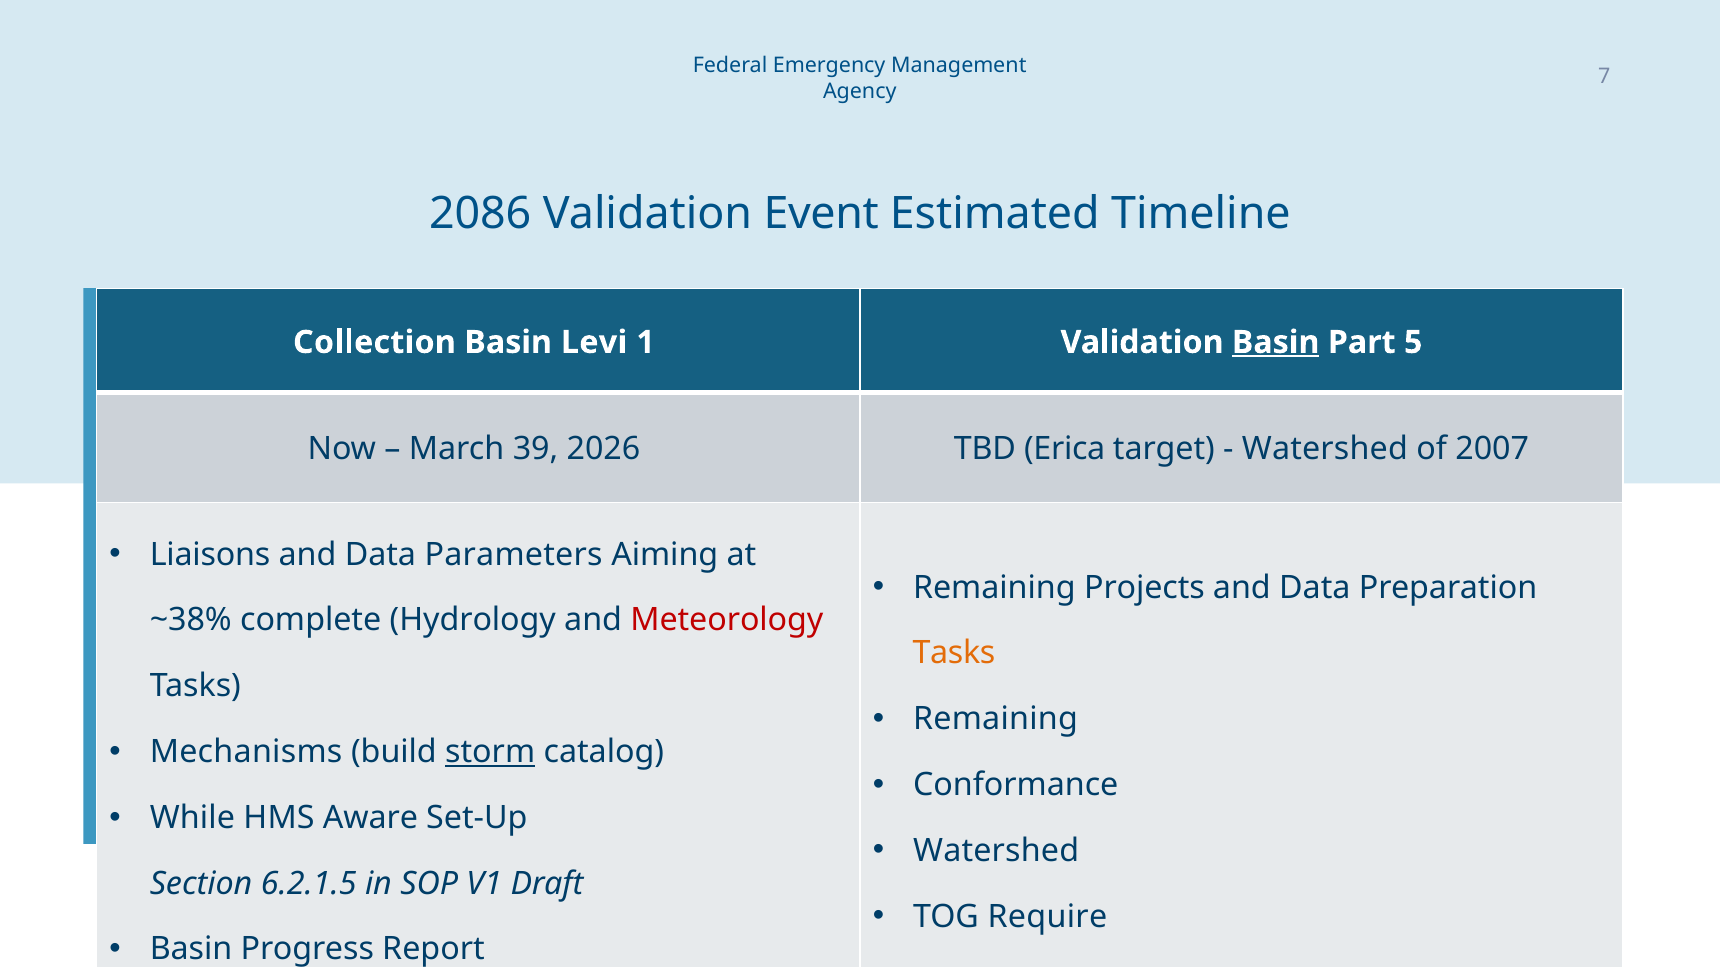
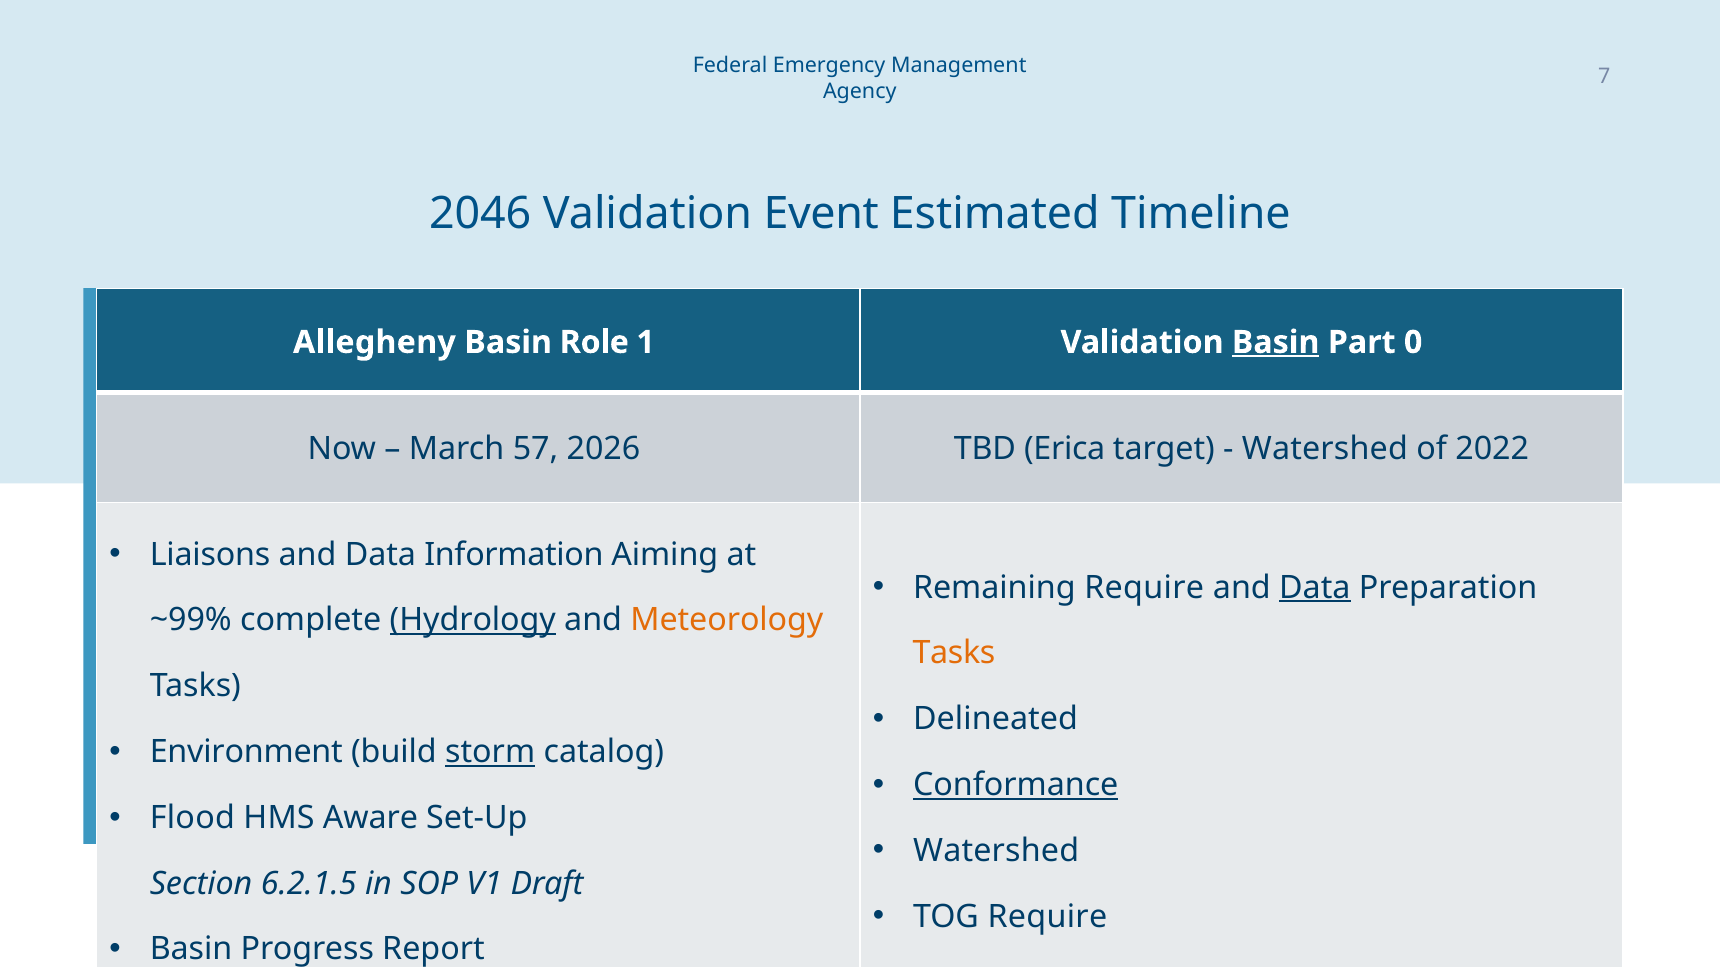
2086: 2086 -> 2046
Collection: Collection -> Allegheny
Levi: Levi -> Role
5: 5 -> 0
39: 39 -> 57
2007: 2007 -> 2022
Parameters: Parameters -> Information
Remaining Projects: Projects -> Require
Data at (1315, 588) underline: none -> present
~38%: ~38% -> ~99%
Hydrology underline: none -> present
Meteorology colour: red -> orange
Remaining at (995, 719): Remaining -> Delineated
Mechanisms: Mechanisms -> Environment
Conformance underline: none -> present
While: While -> Flood
